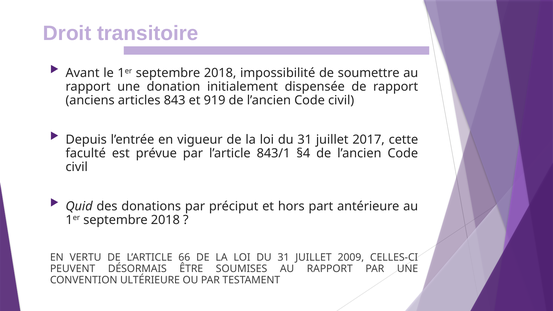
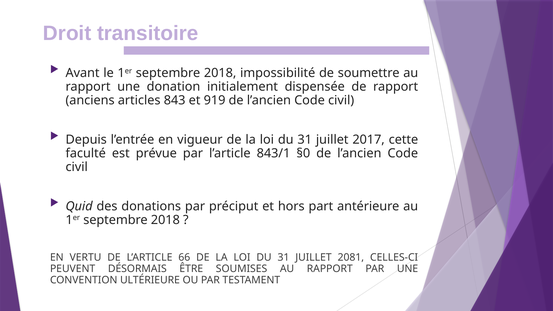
§4: §4 -> §0
2009: 2009 -> 2081
